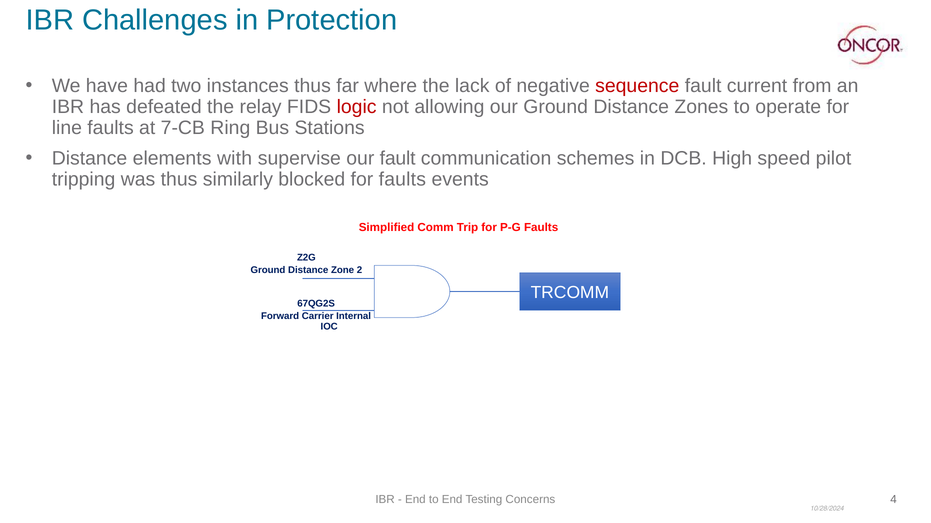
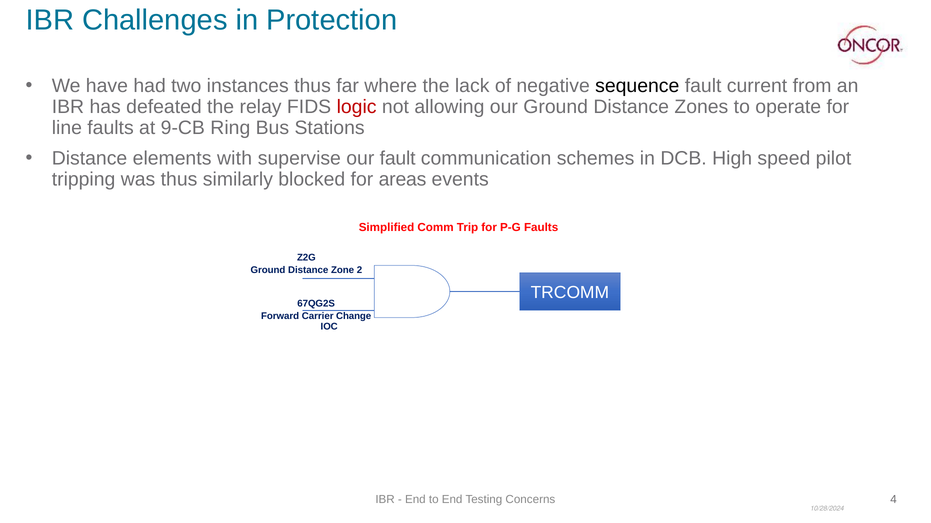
sequence colour: red -> black
7-CB: 7-CB -> 9-CB
for faults: faults -> areas
Internal: Internal -> Change
